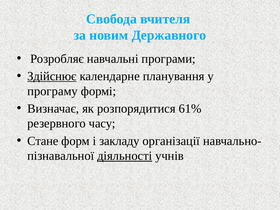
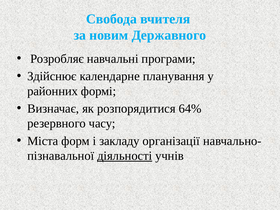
Здійснює underline: present -> none
програму: програму -> районних
61%: 61% -> 64%
Стане: Стане -> Міста
